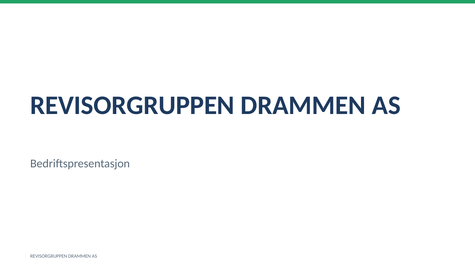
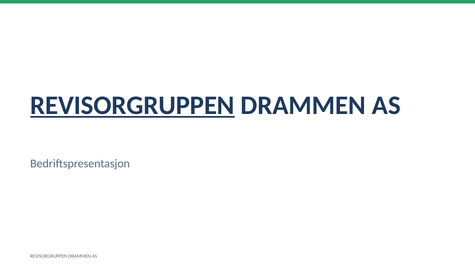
REVISORGRUPPEN at (132, 105) underline: none -> present
